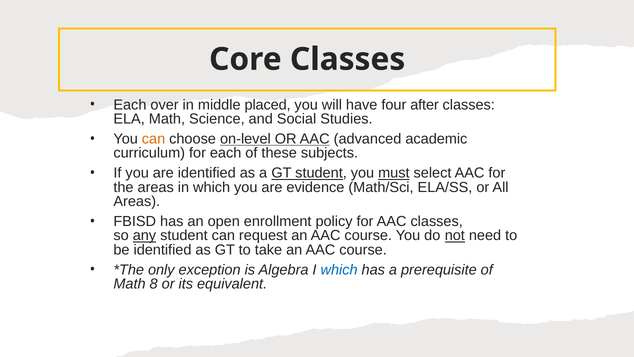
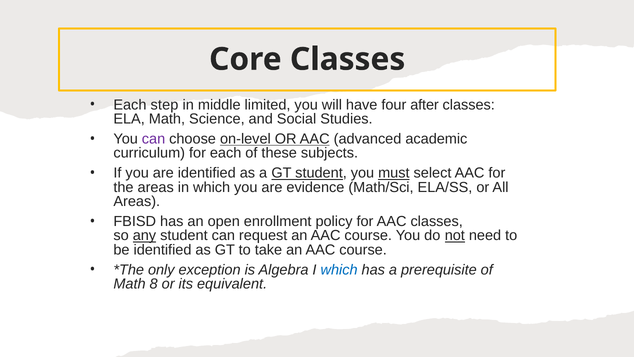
over: over -> step
placed: placed -> limited
can at (154, 139) colour: orange -> purple
